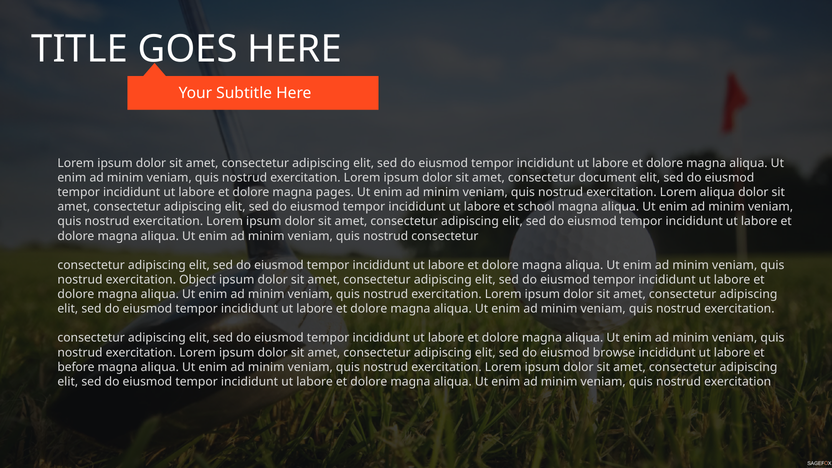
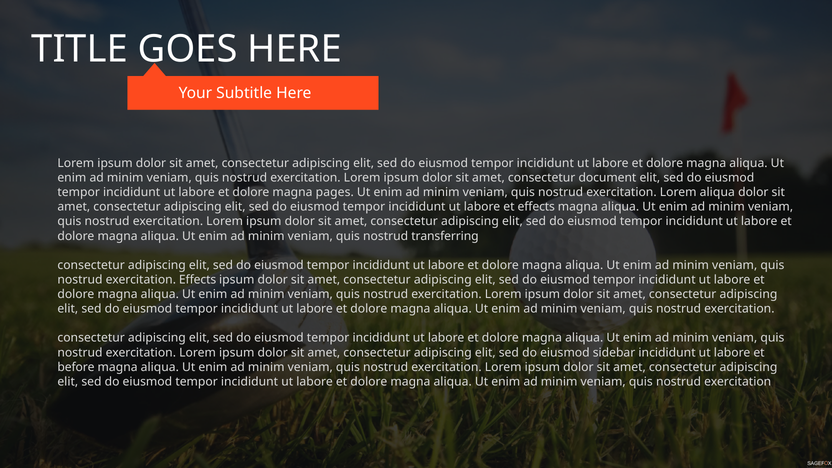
et school: school -> effects
nostrud consectetur: consectetur -> transferring
exercitation Object: Object -> Effects
browse: browse -> sidebar
